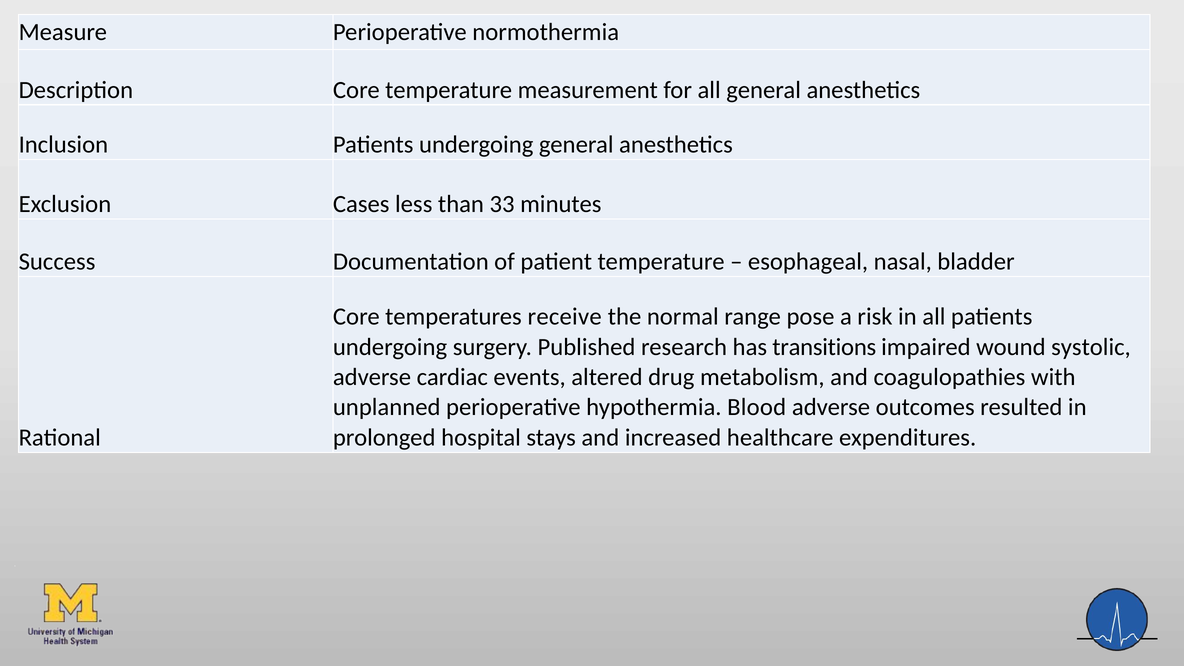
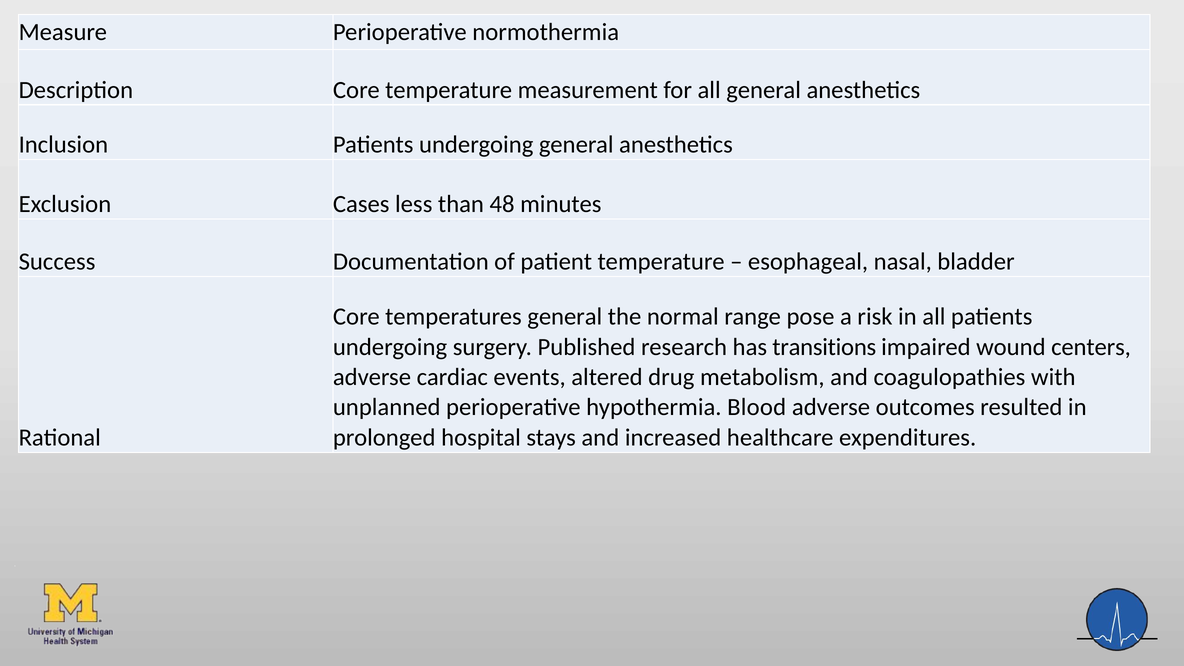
33: 33 -> 48
temperatures receive: receive -> general
systolic: systolic -> centers
